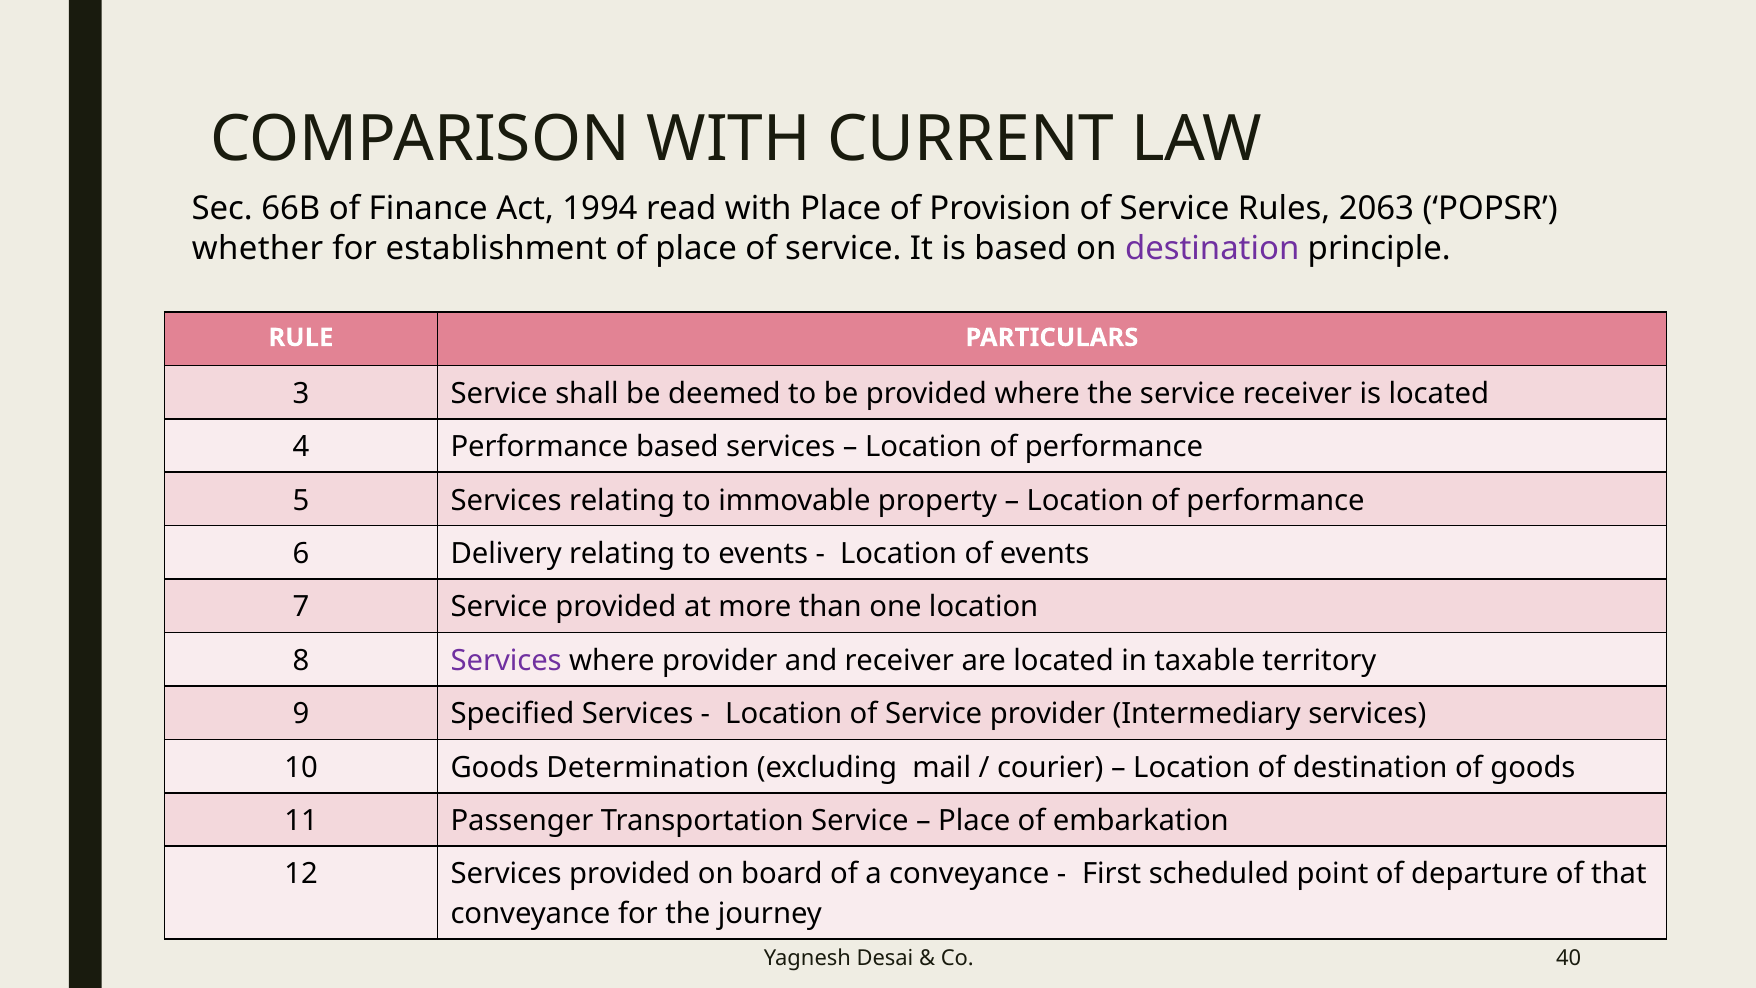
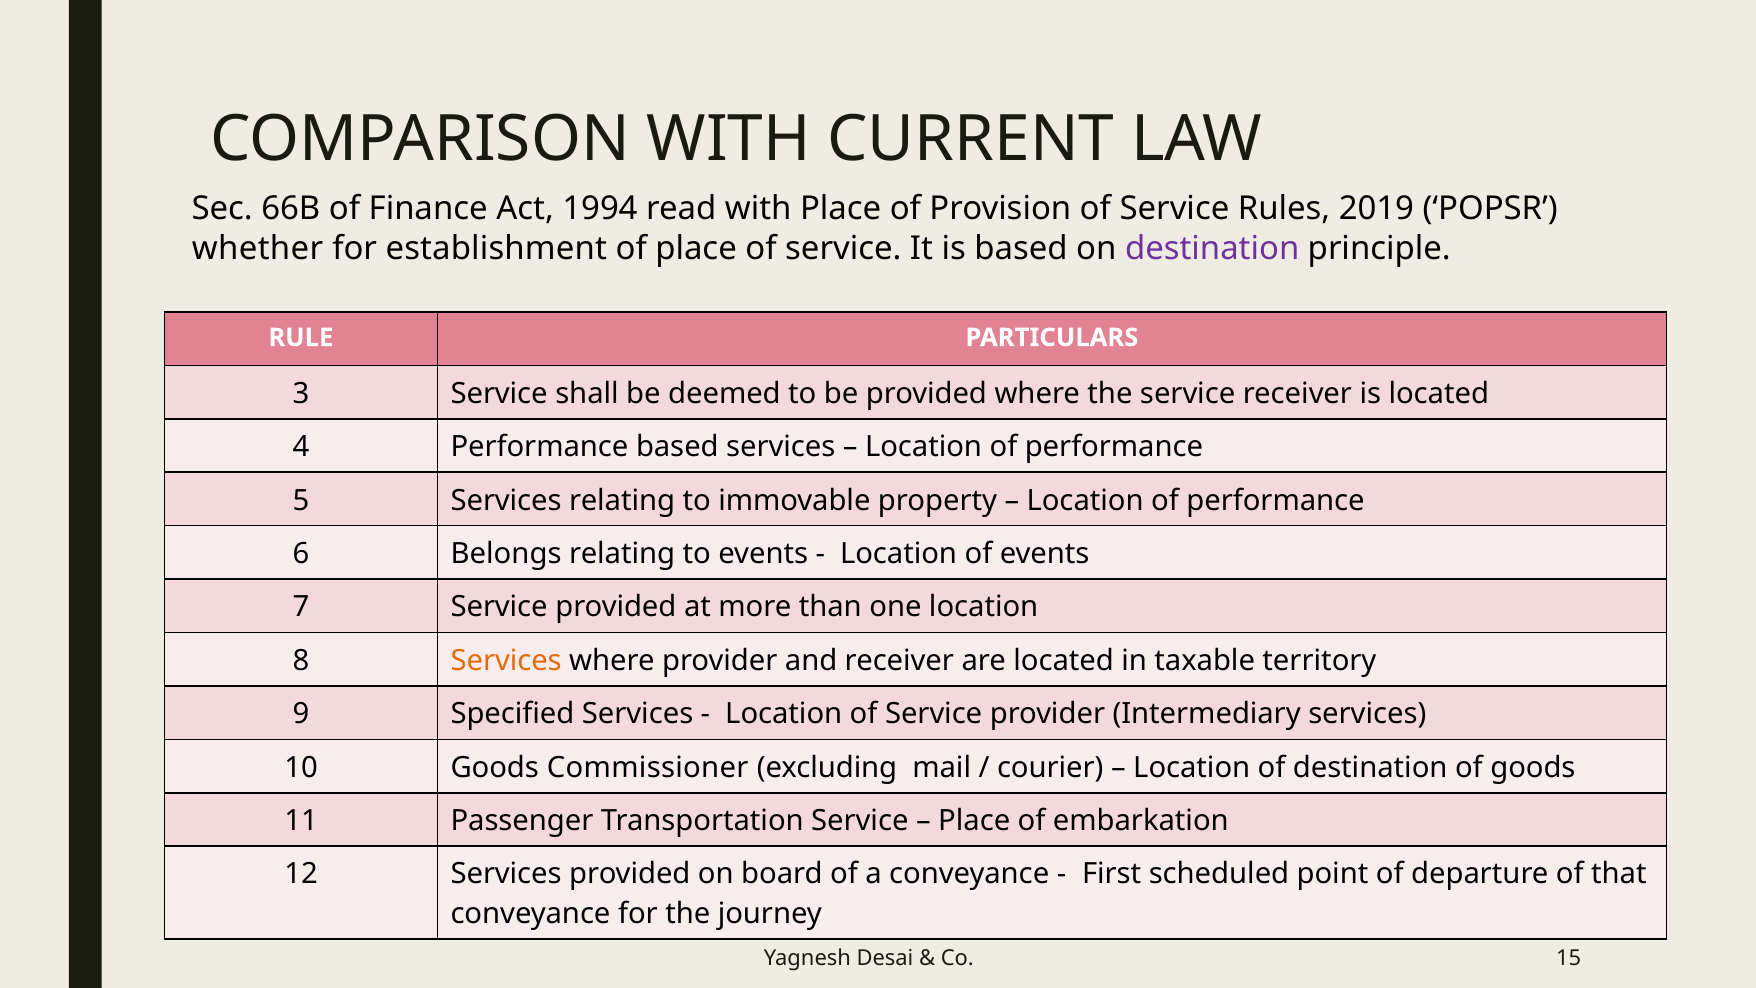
2063: 2063 -> 2019
Delivery: Delivery -> Belongs
Services at (506, 660) colour: purple -> orange
Determination: Determination -> Commissioner
40: 40 -> 15
